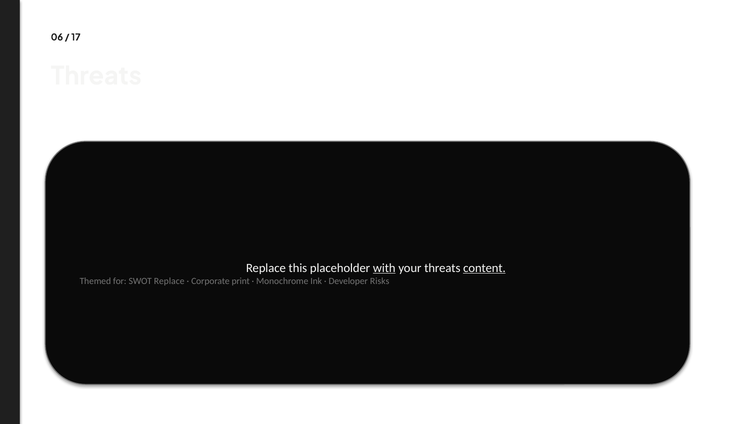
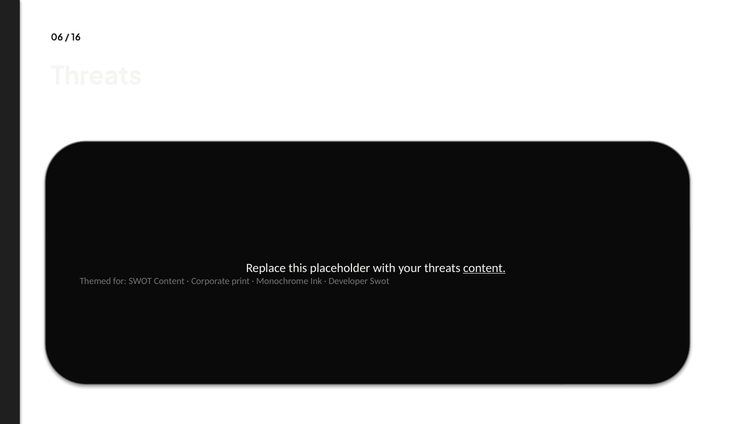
17: 17 -> 16
with underline: present -> none
SWOT Replace: Replace -> Content
Developer Risks: Risks -> Swot
